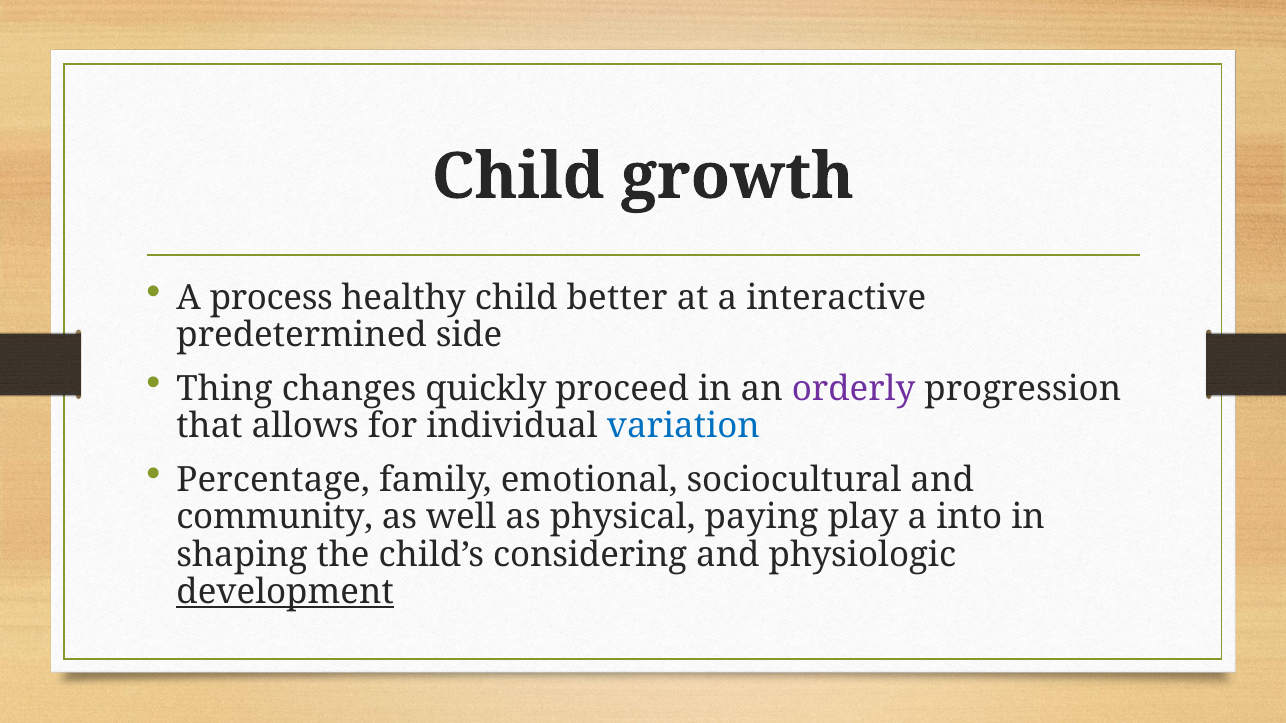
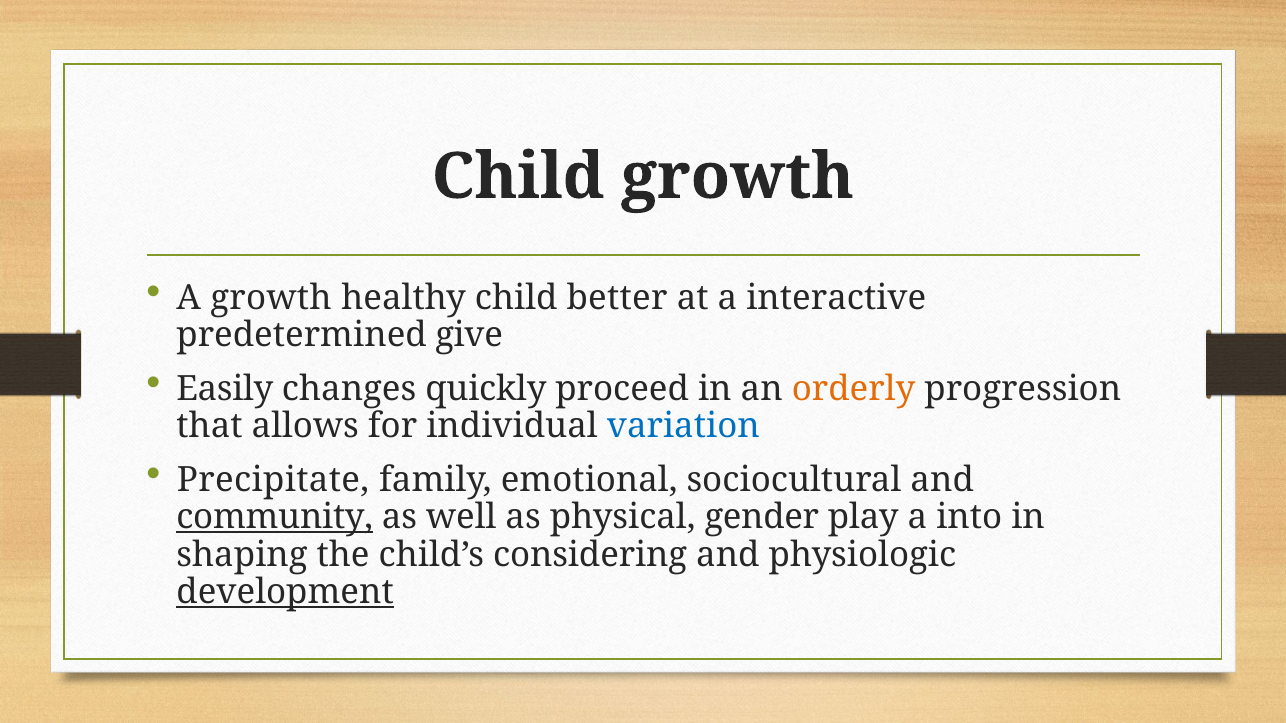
A process: process -> growth
side: side -> give
Thing: Thing -> Easily
orderly colour: purple -> orange
Percentage: Percentage -> Precipitate
community underline: none -> present
paying: paying -> gender
